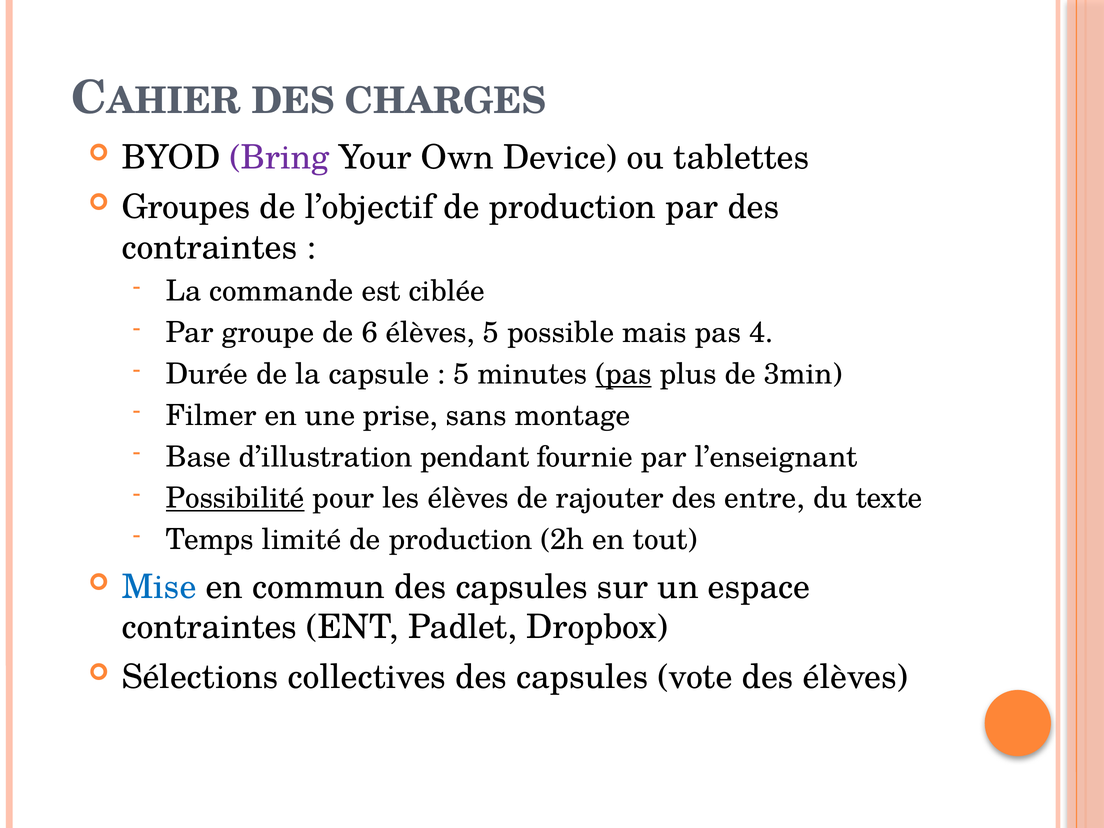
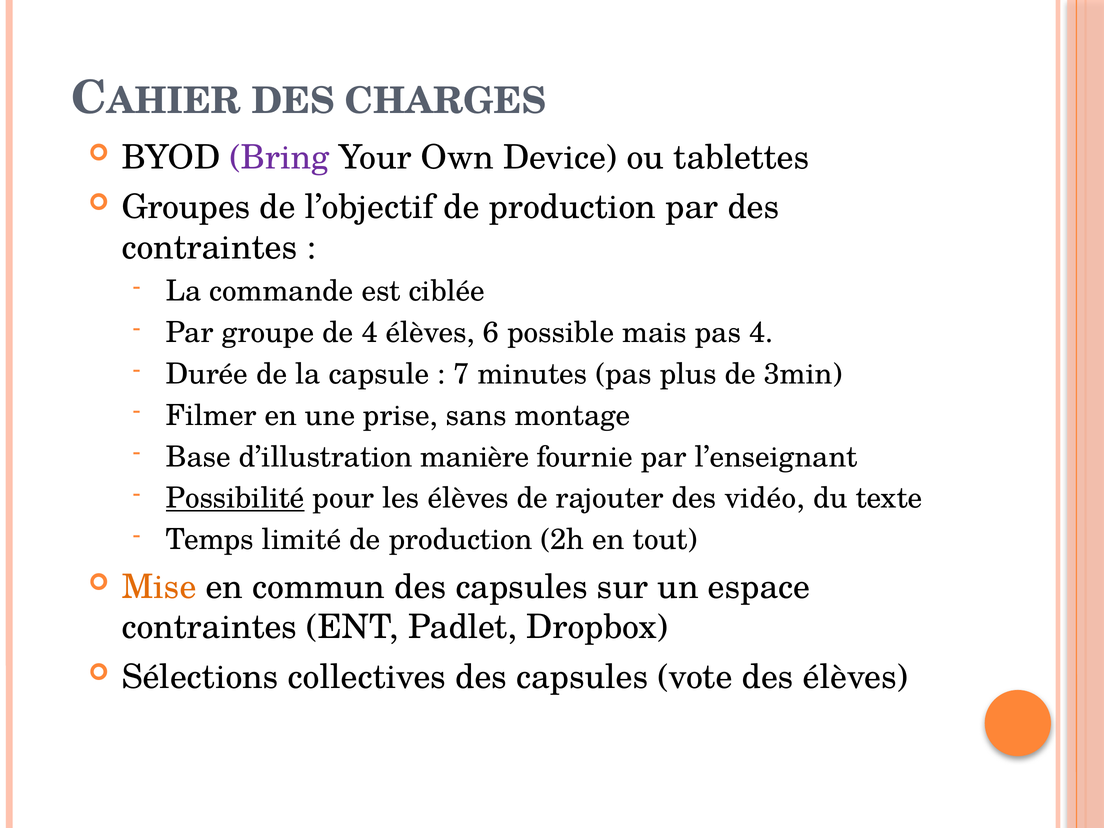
de 6: 6 -> 4
élèves 5: 5 -> 6
5 at (461, 374): 5 -> 7
pas at (624, 374) underline: present -> none
pendant: pendant -> manière
entre: entre -> vidéo
Mise colour: blue -> orange
